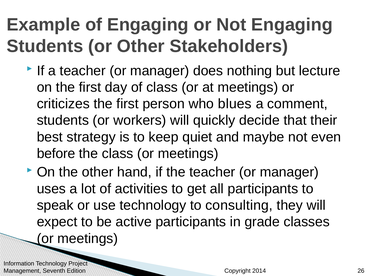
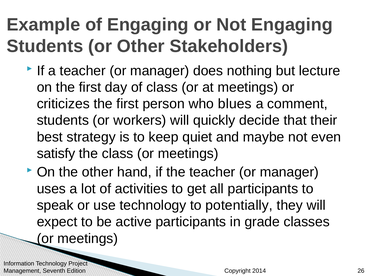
before: before -> satisfy
consulting: consulting -> potentially
